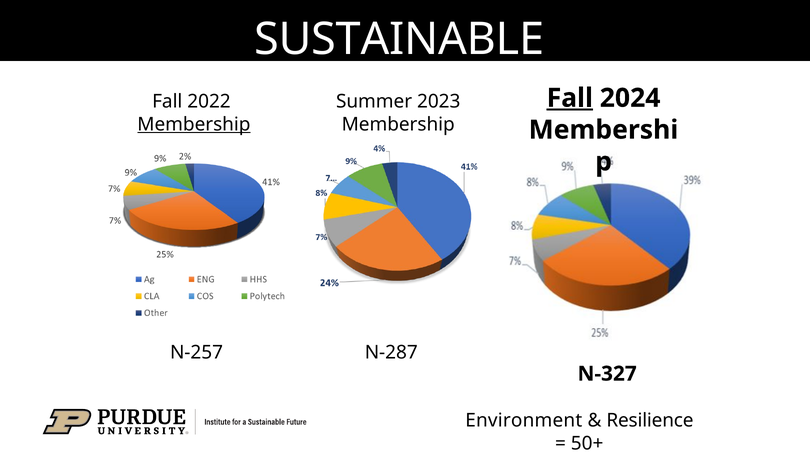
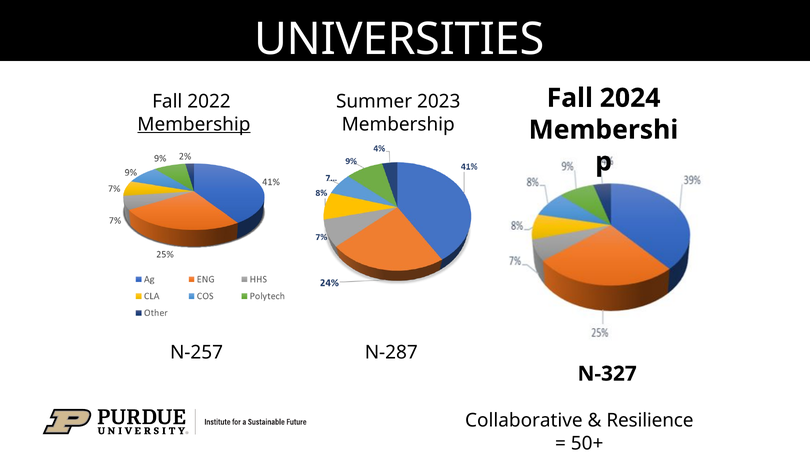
SUSTAINABLE: SUSTAINABLE -> UNIVERSITIES
Fall at (570, 98) underline: present -> none
Environment: Environment -> Collaborative
